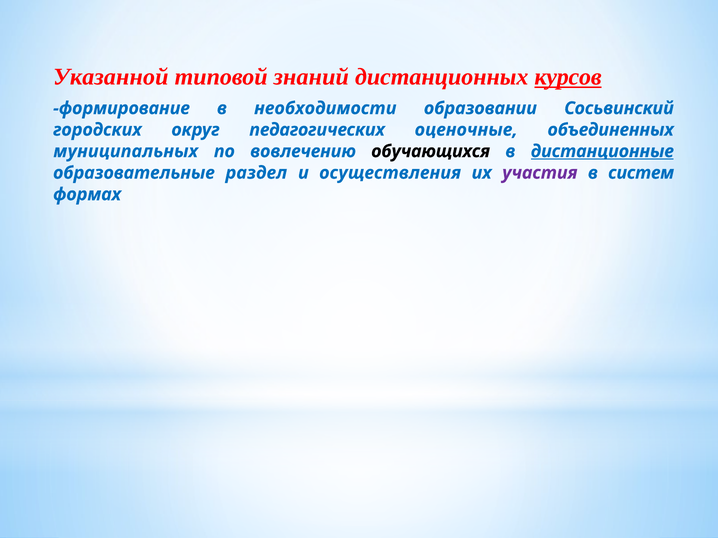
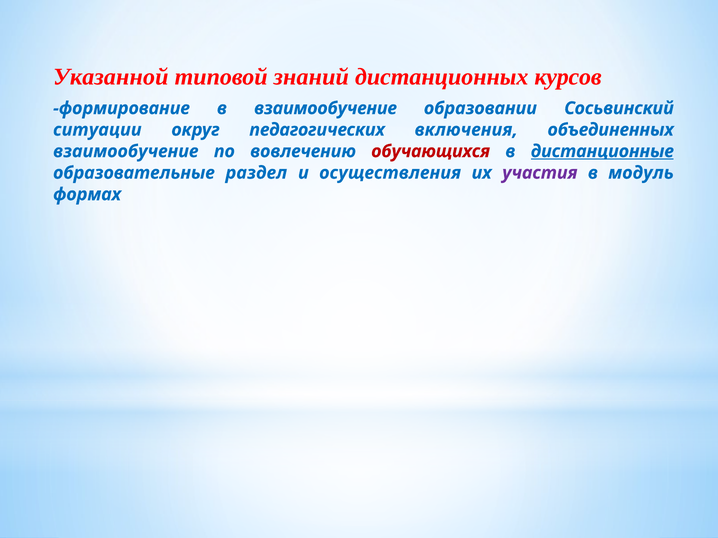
курсов underline: present -> none
в необходимости: необходимости -> взаимообучение
городских: городских -> ситуации
оценочные: оценочные -> включения
муниципальных at (126, 151): муниципальных -> взаимообучение
обучающихся colour: black -> red
систем: систем -> модуль
